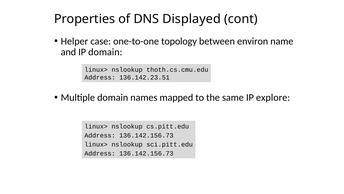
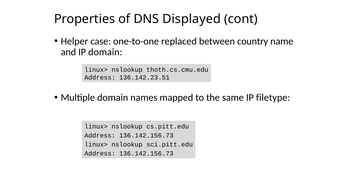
topology: topology -> replaced
environ: environ -> country
explore: explore -> filetype
